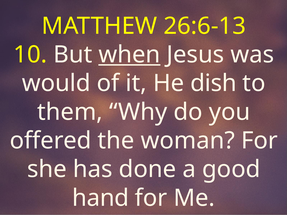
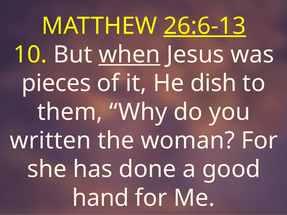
26:6-13 underline: none -> present
would: would -> pieces
offered: offered -> written
